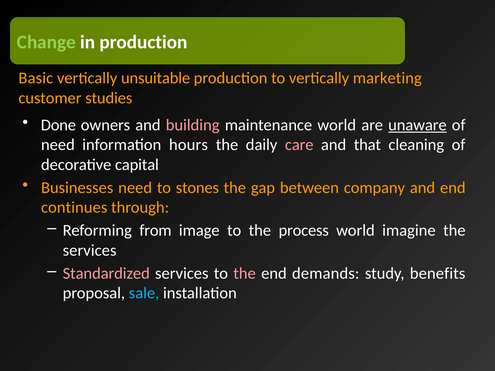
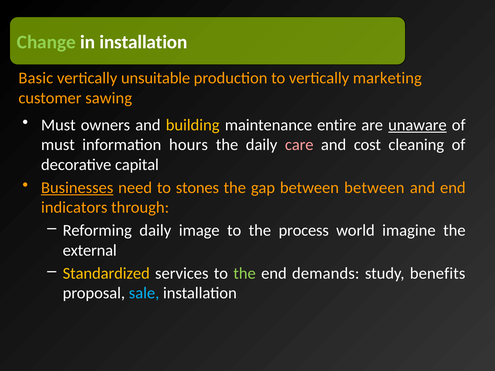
in production: production -> installation
studies: studies -> sawing
Done at (58, 125): Done -> Must
building colour: pink -> yellow
maintenance world: world -> entire
need at (58, 145): need -> must
that: that -> cost
Businesses underline: none -> present
between company: company -> between
continues: continues -> indicators
Reforming from: from -> daily
services at (90, 250): services -> external
Standardized colour: pink -> yellow
the at (245, 274) colour: pink -> light green
